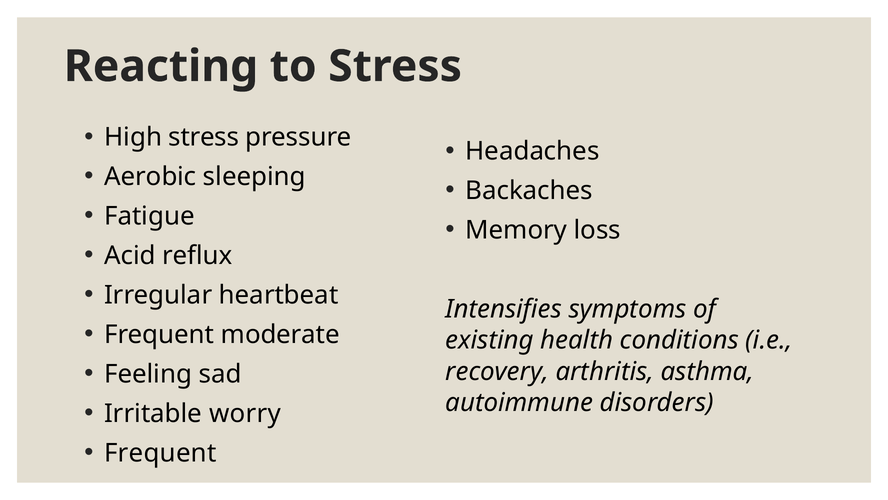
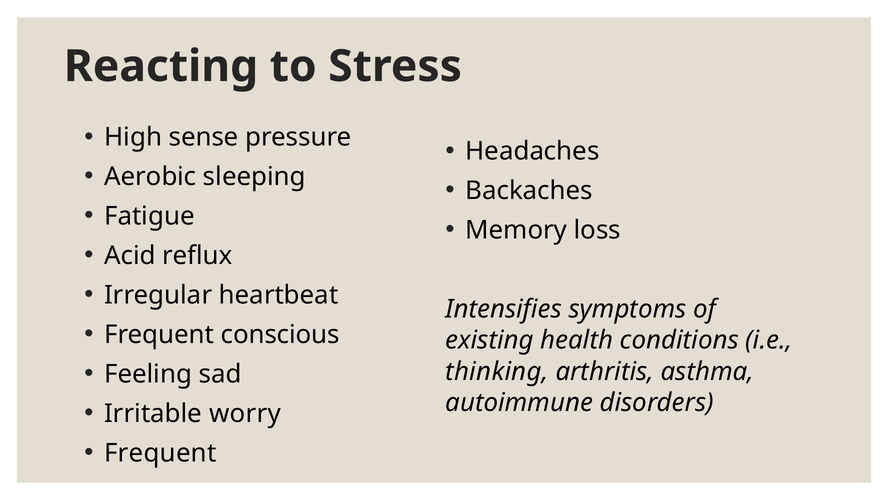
High stress: stress -> sense
moderate: moderate -> conscious
recovery: recovery -> thinking
